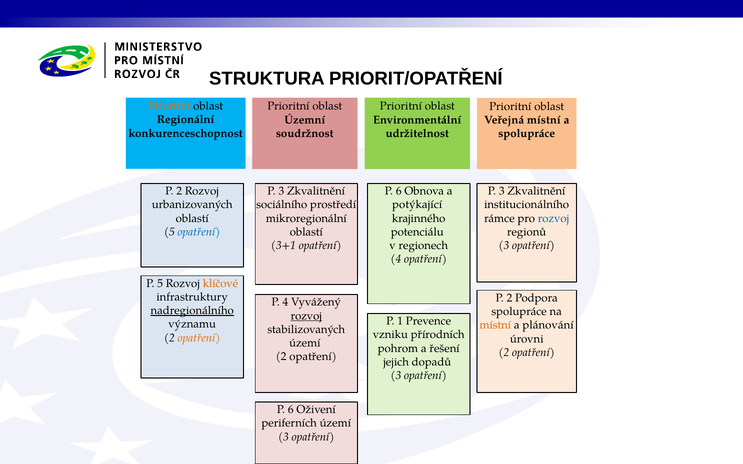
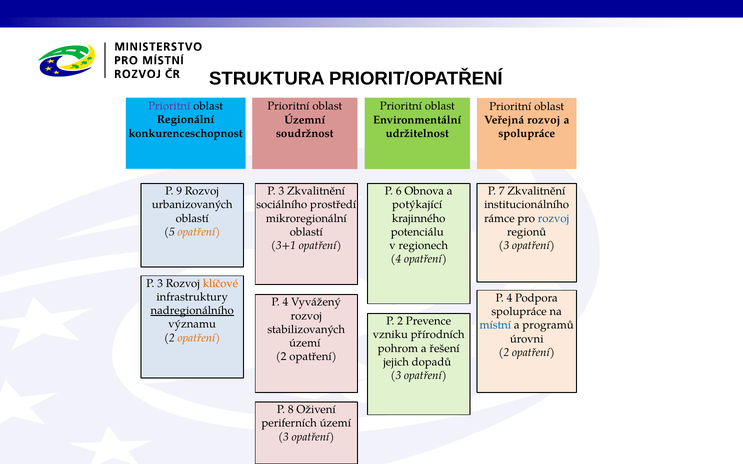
Prioritní at (169, 106) colour: orange -> purple
Veřejná místní: místní -> rozvoj
2 at (179, 191): 2 -> 9
3 at (502, 191): 3 -> 7
opatření at (199, 232) colour: blue -> orange
5 at (160, 283): 5 -> 3
2 at (510, 298): 2 -> 4
rozvoj at (306, 316) underline: present -> none
P 1: 1 -> 2
místní at (495, 325) colour: orange -> blue
plánování: plánování -> programů
6 at (291, 410): 6 -> 8
